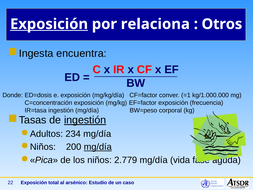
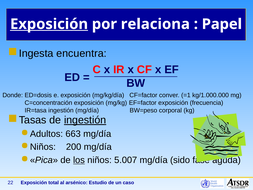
Otros: Otros -> Papel
234: 234 -> 663
mg/día at (98, 147) underline: present -> none
los underline: none -> present
2.779: 2.779 -> 5.007
vida: vida -> sido
